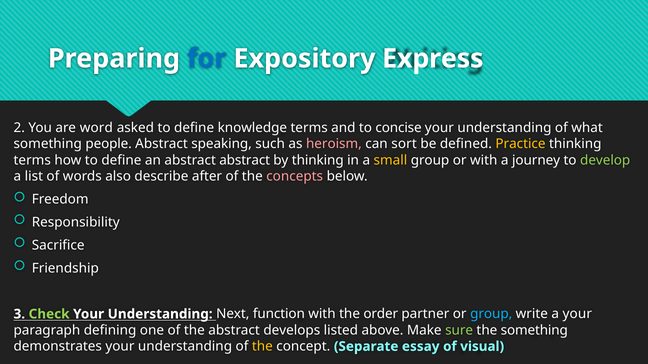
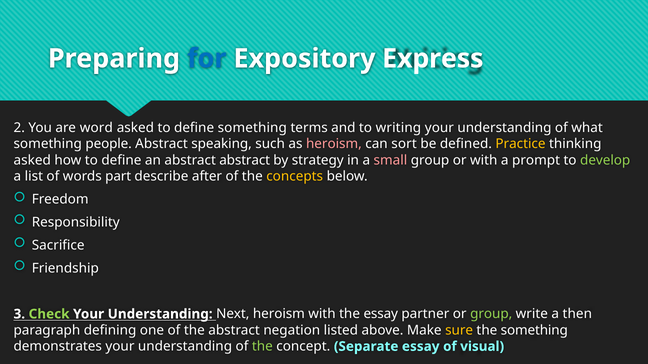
define knowledge: knowledge -> something
concise: concise -> writing
terms at (32, 160): terms -> asked
by thinking: thinking -> strategy
small colour: yellow -> pink
journey: journey -> prompt
also: also -> part
concepts colour: pink -> yellow
Next function: function -> heroism
the order: order -> essay
group at (491, 314) colour: light blue -> light green
a your: your -> then
develops: develops -> negation
sure colour: light green -> yellow
the at (262, 347) colour: yellow -> light green
